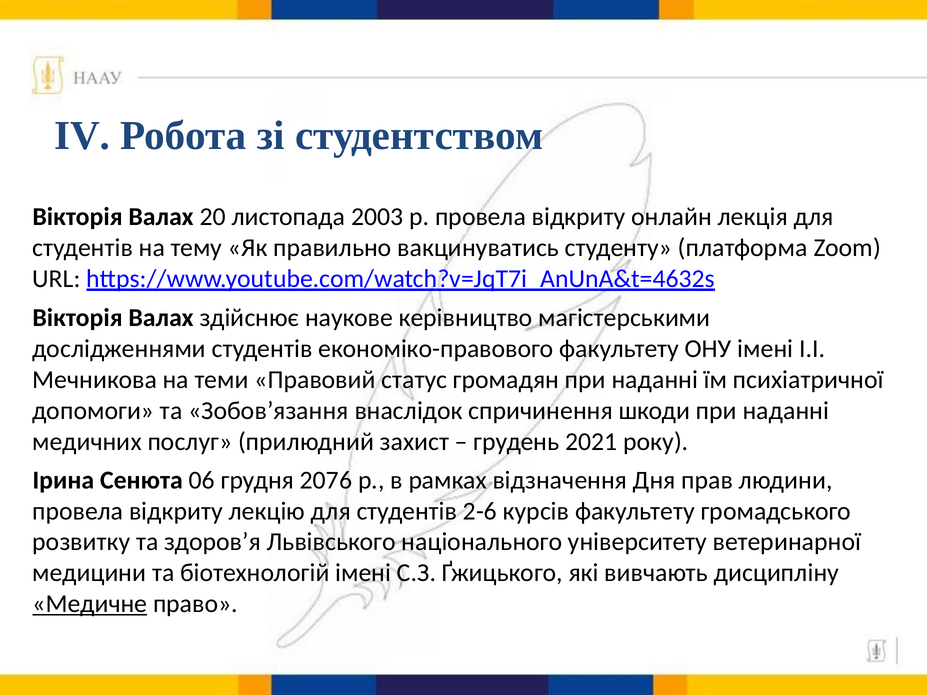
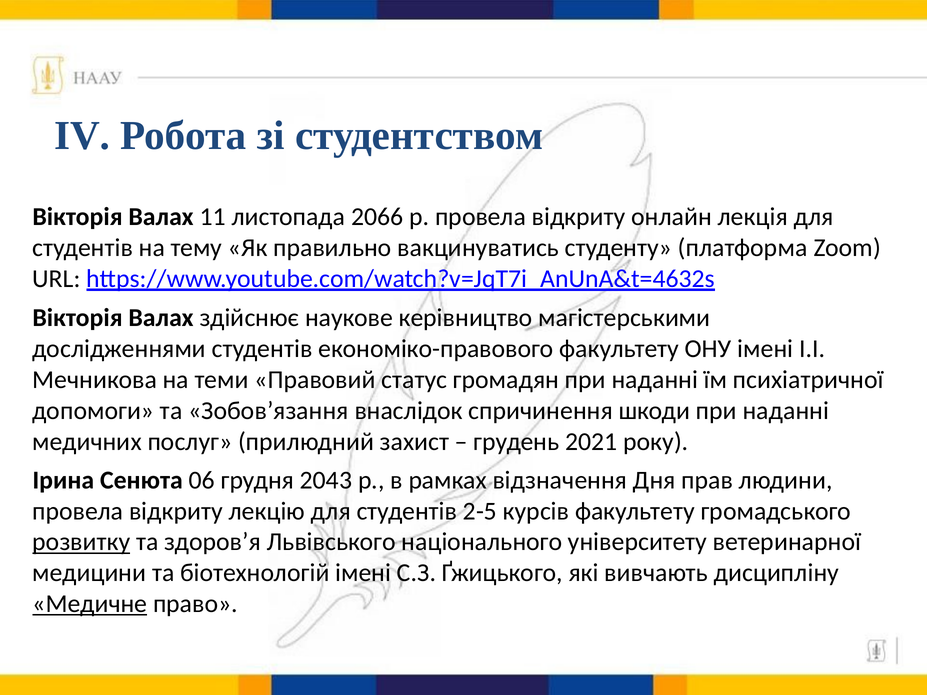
20: 20 -> 11
2003: 2003 -> 2066
2076: 2076 -> 2043
2-6: 2-6 -> 2-5
розвитку underline: none -> present
